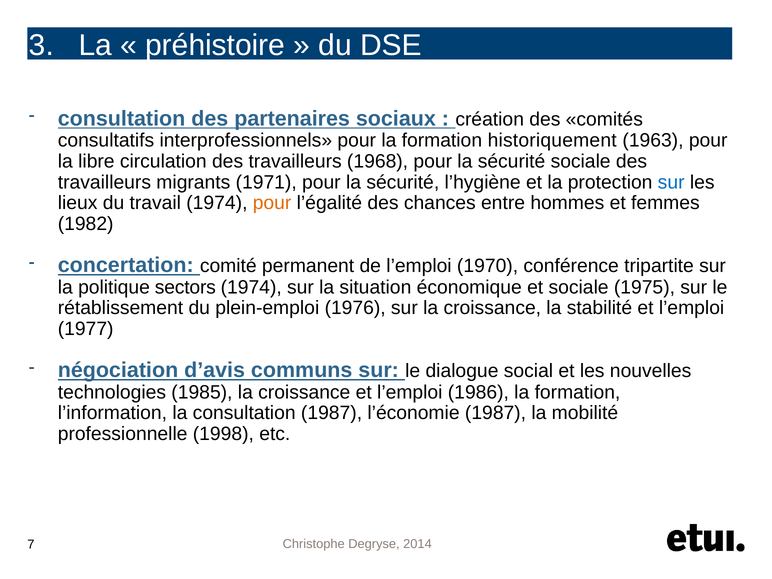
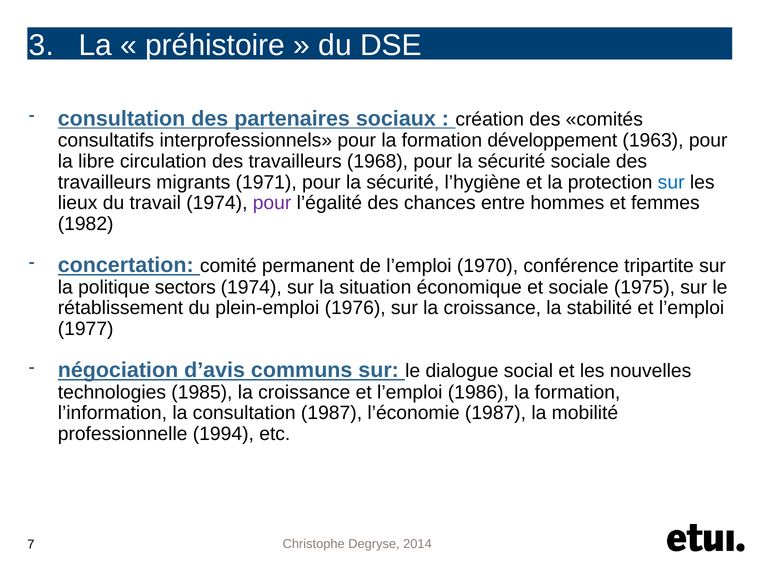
historiquement: historiquement -> développement
pour at (272, 203) colour: orange -> purple
1998: 1998 -> 1994
